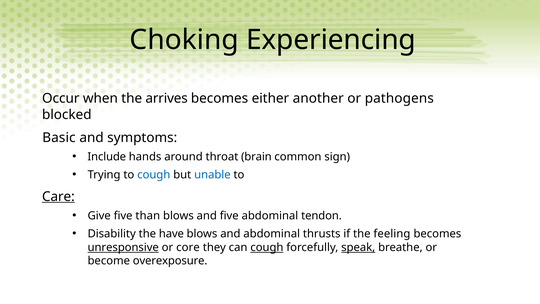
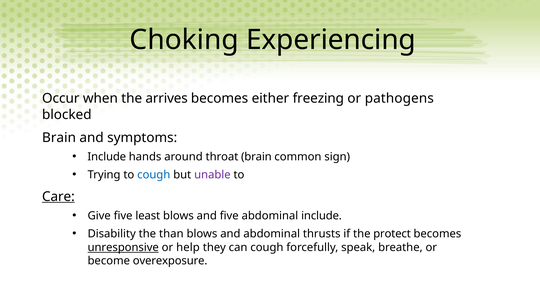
another: another -> freezing
Basic at (59, 137): Basic -> Brain
unable colour: blue -> purple
than: than -> least
abdominal tendon: tendon -> include
have: have -> than
feeling: feeling -> protect
core: core -> help
cough at (267, 247) underline: present -> none
speak underline: present -> none
